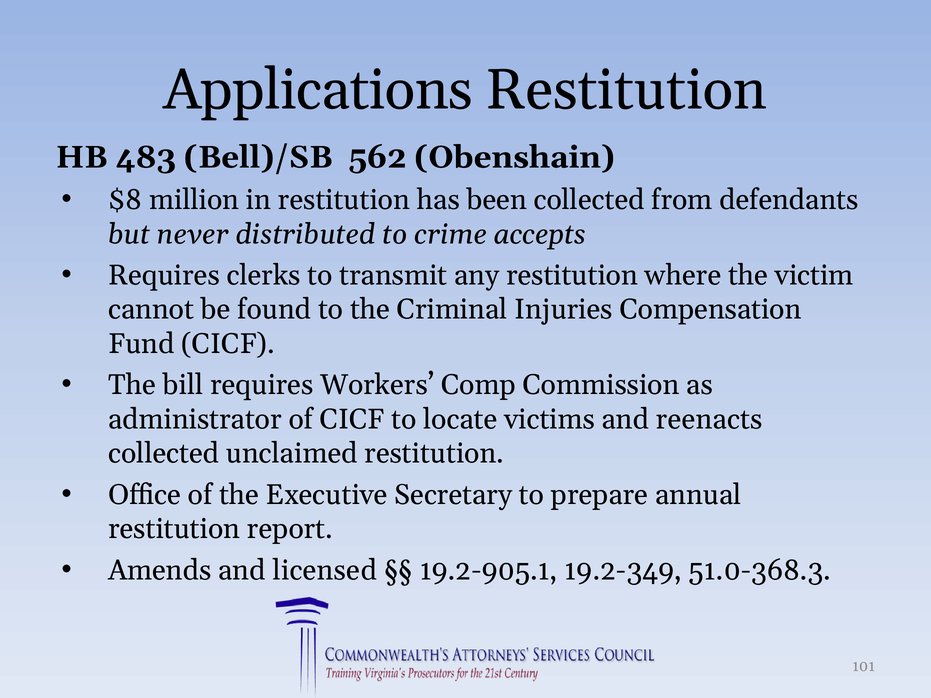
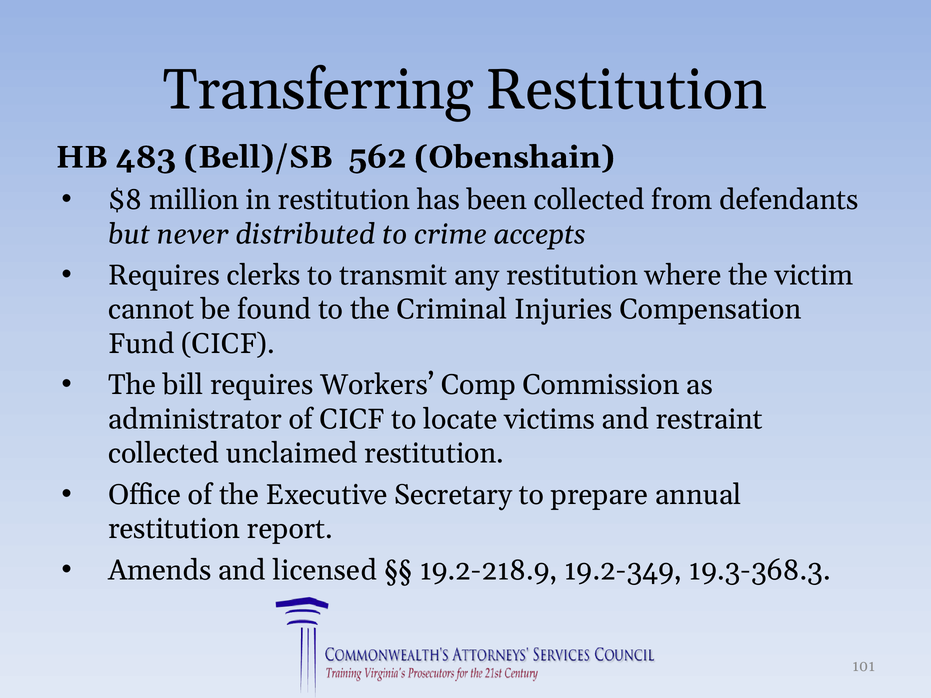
Applications: Applications -> Transferring
reenacts: reenacts -> restraint
19.2-905.1: 19.2-905.1 -> 19.2-218.9
51.0-368.3: 51.0-368.3 -> 19.3-368.3
